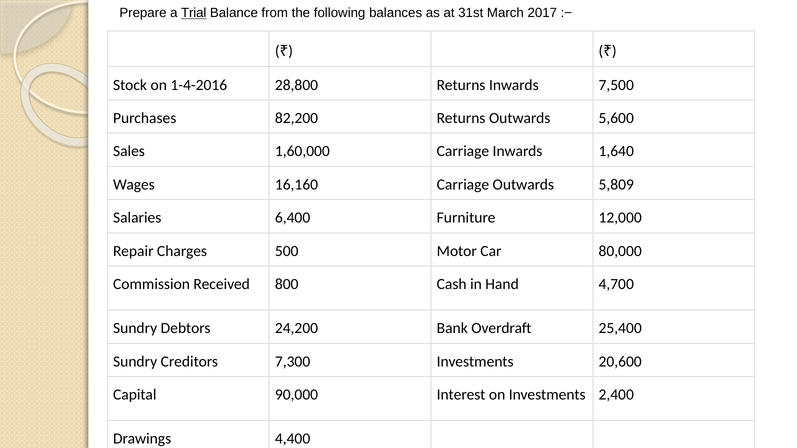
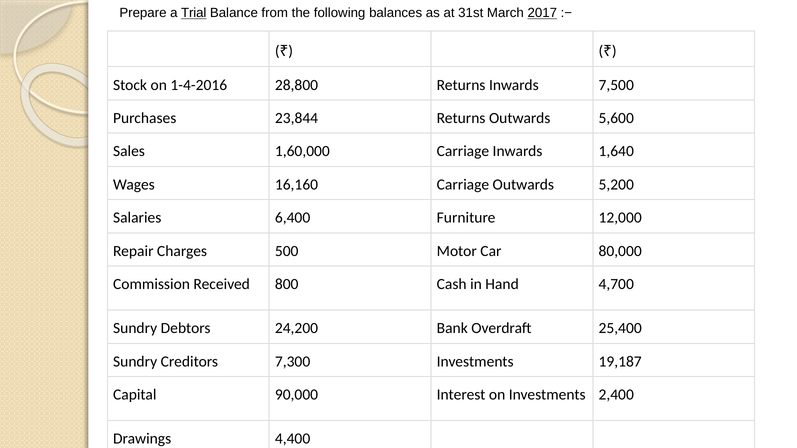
2017 underline: none -> present
82,200: 82,200 -> 23,844
5,809: 5,809 -> 5,200
20,600: 20,600 -> 19,187
